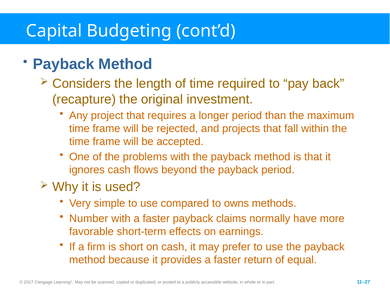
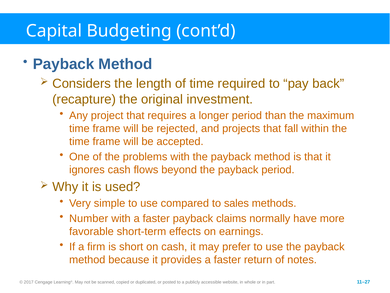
owns: owns -> sales
equal: equal -> notes
